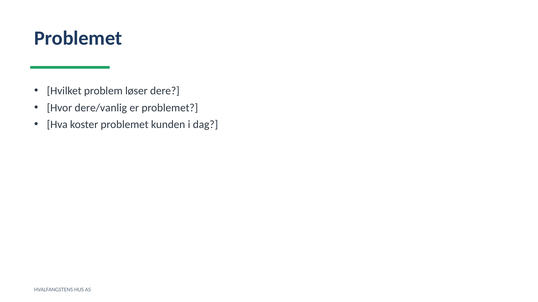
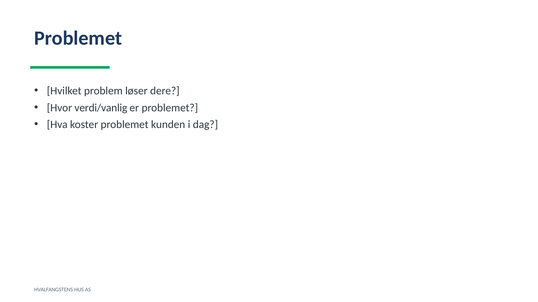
dere/vanlig: dere/vanlig -> verdi/vanlig
